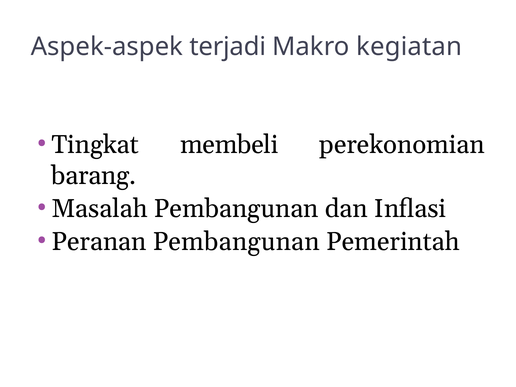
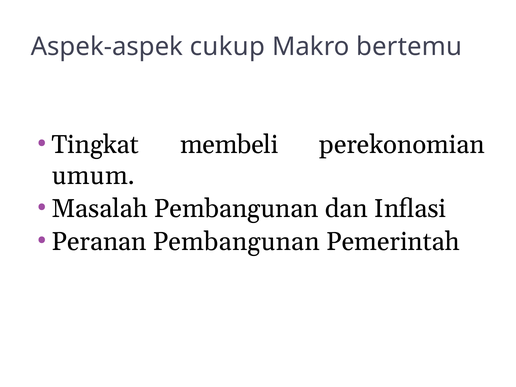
terjadi: terjadi -> cukup
kegiatan: kegiatan -> bertemu
barang: barang -> umum
